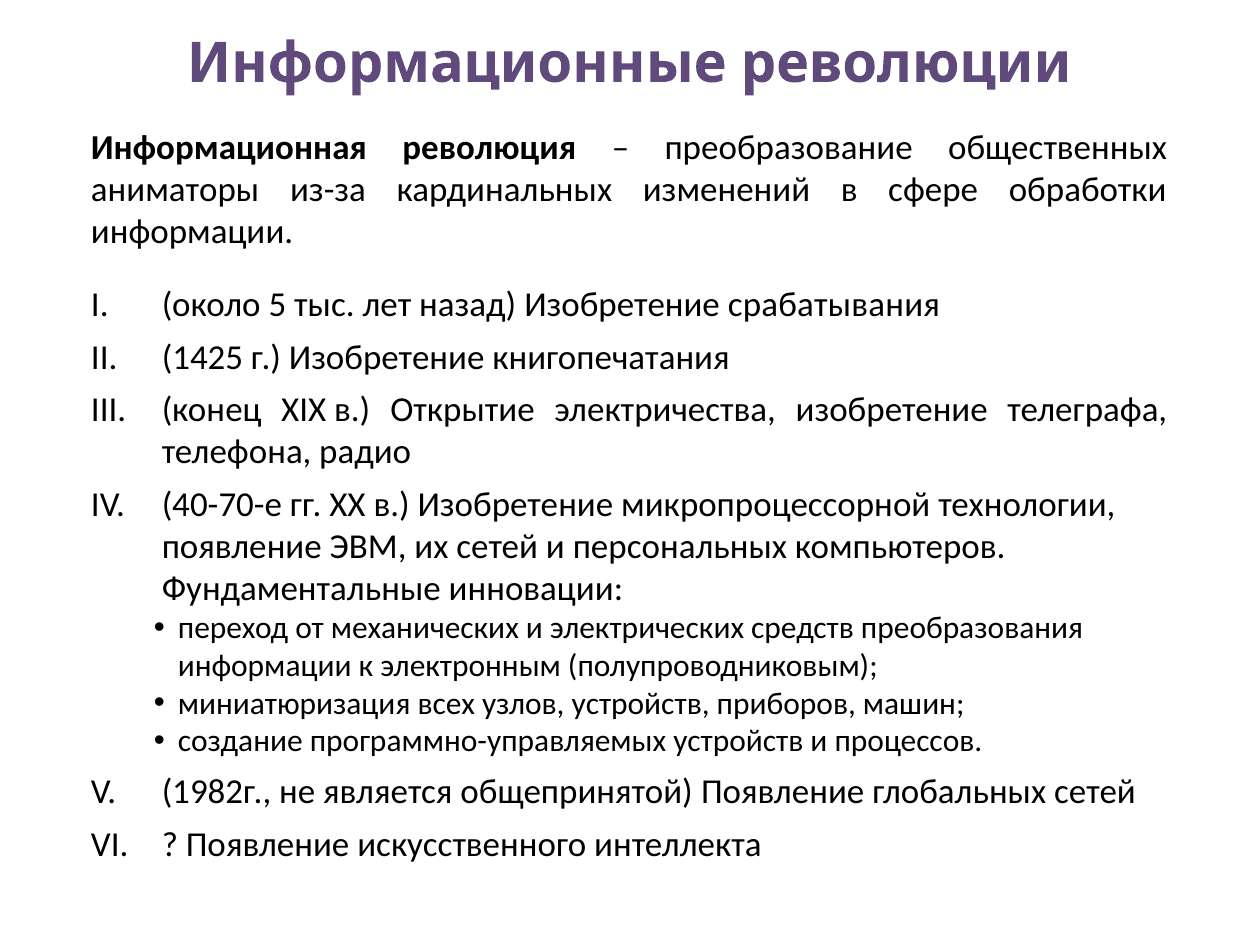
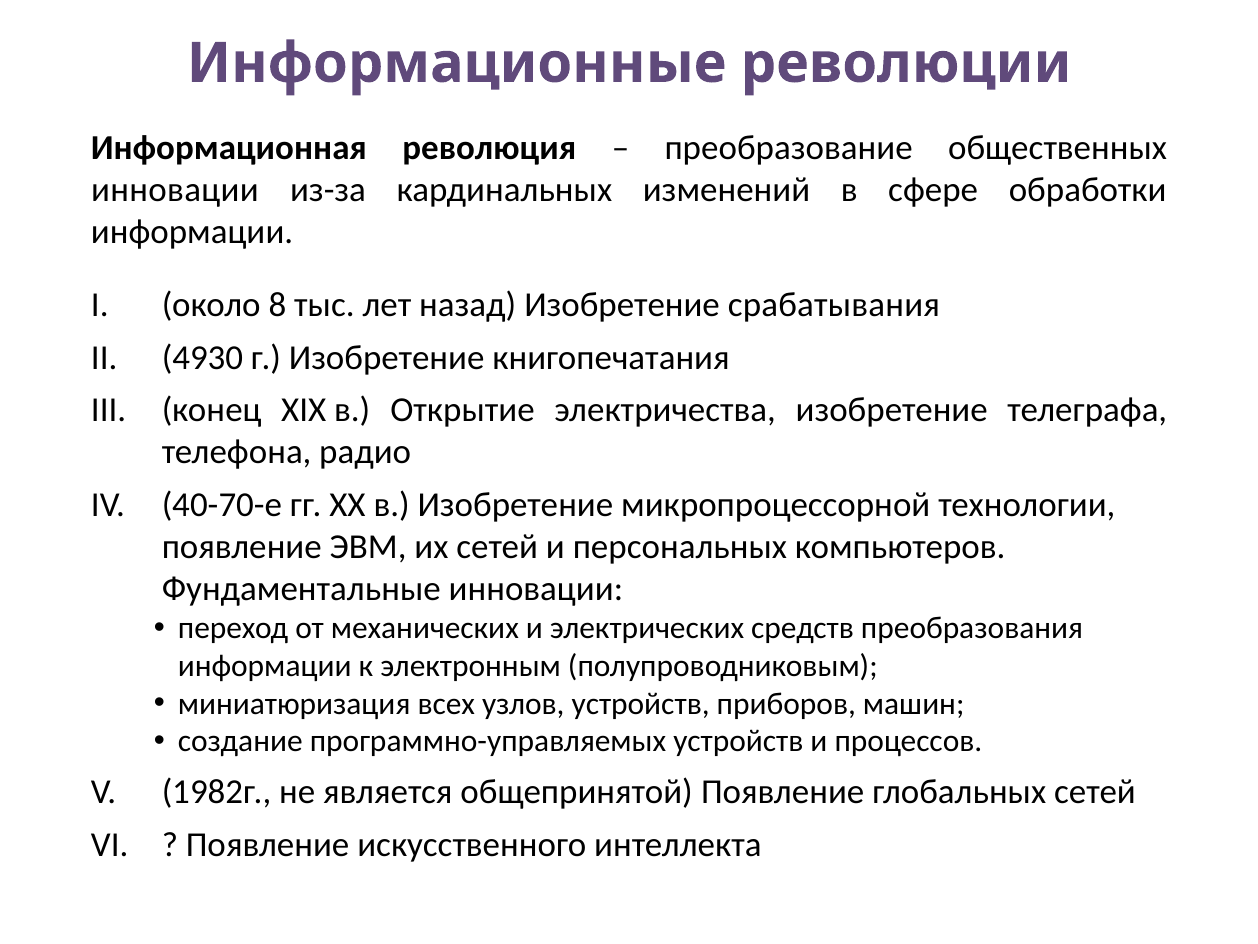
аниматоры at (175, 189): аниматоры -> инновации
5: 5 -> 8
1425: 1425 -> 4930
